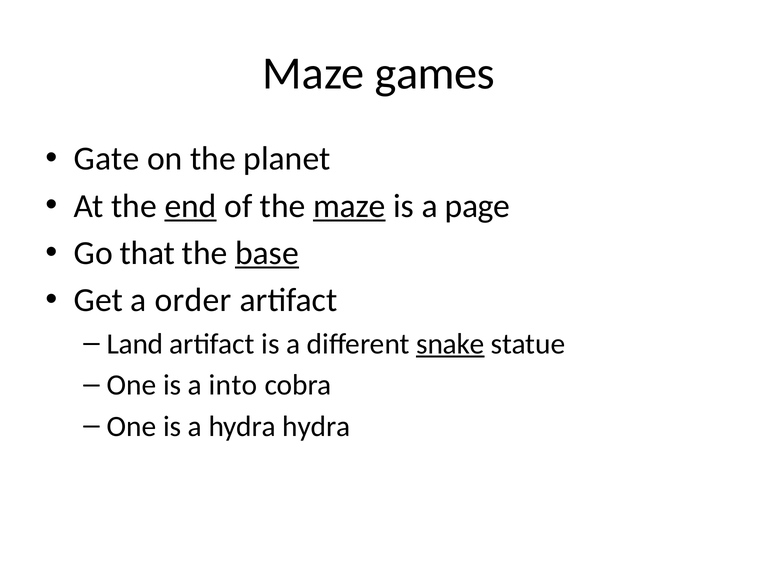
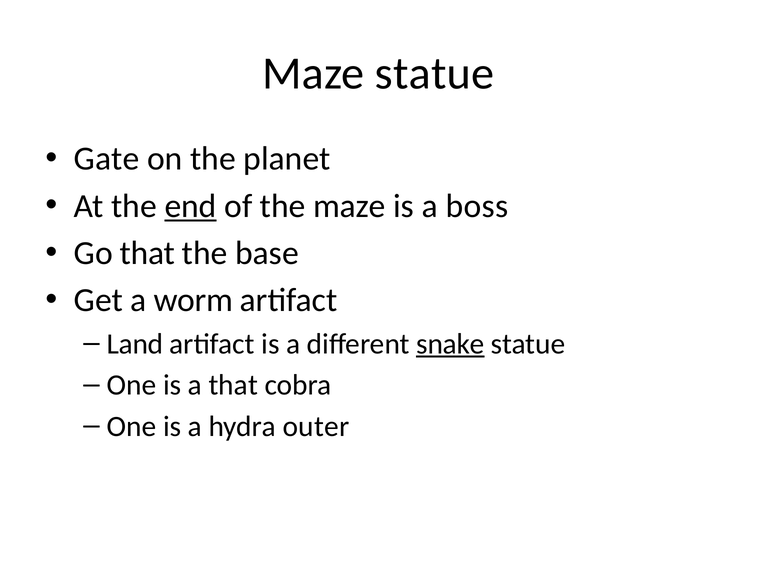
Maze games: games -> statue
maze at (349, 206) underline: present -> none
page: page -> boss
base underline: present -> none
order: order -> worm
a into: into -> that
hydra hydra: hydra -> outer
